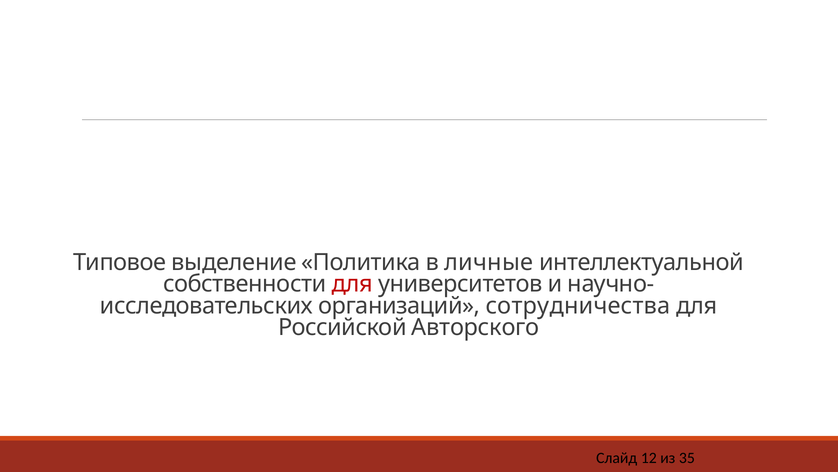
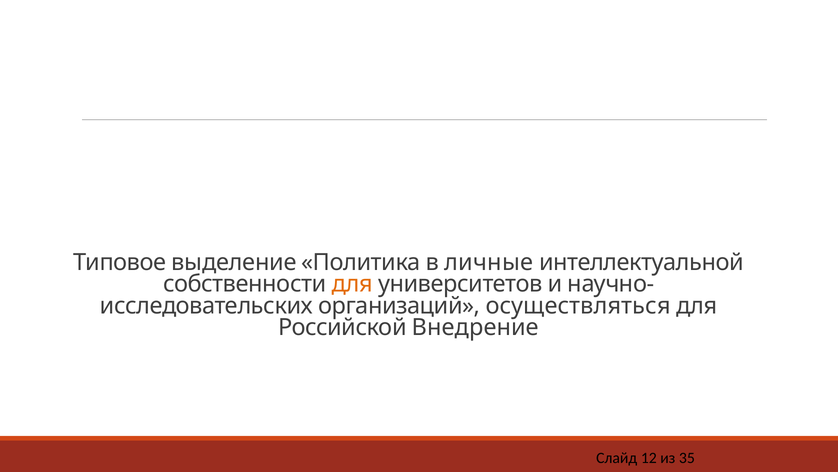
для at (352, 284) colour: red -> orange
сотрудничества: сотрудничества -> осуществляться
Авторского: Авторского -> Внедрение
